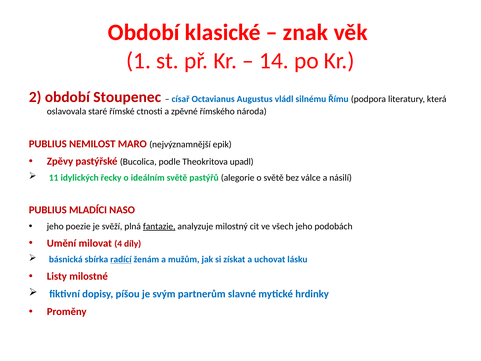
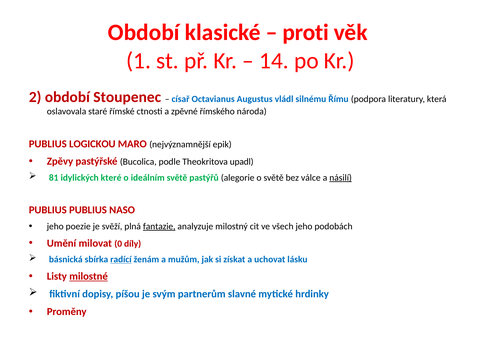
znak: znak -> proti
NEMILOST: NEMILOST -> LOGICKOU
11: 11 -> 81
řecky: řecky -> které
násilí underline: none -> present
PUBLIUS MLADÍCI: MLADÍCI -> PUBLIUS
4: 4 -> 0
milostné underline: none -> present
